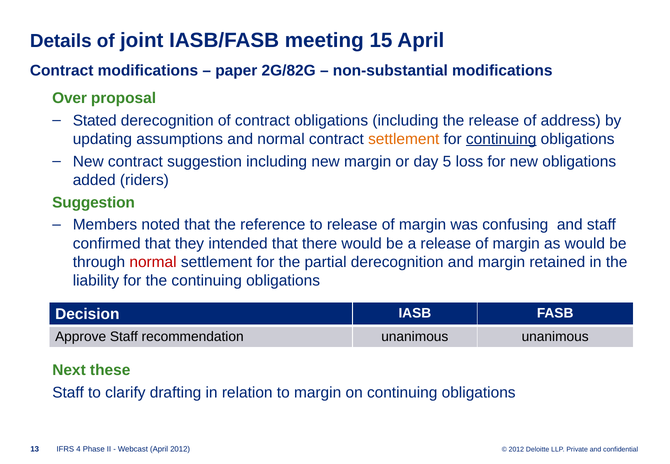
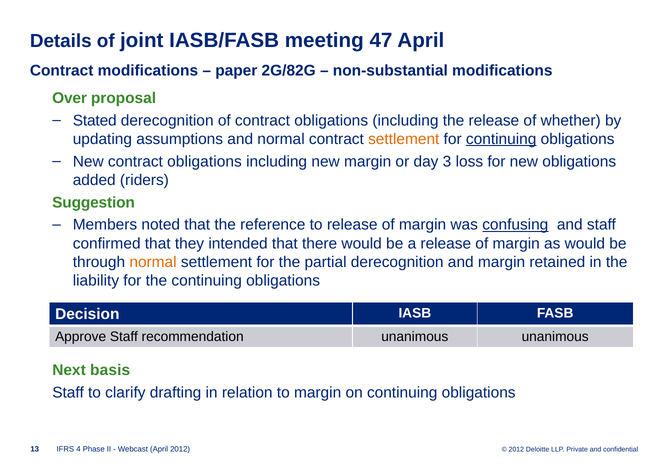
15: 15 -> 47
address: address -> whether
New contract suggestion: suggestion -> obligations
5: 5 -> 3
confusing underline: none -> present
normal at (153, 262) colour: red -> orange
these: these -> basis
